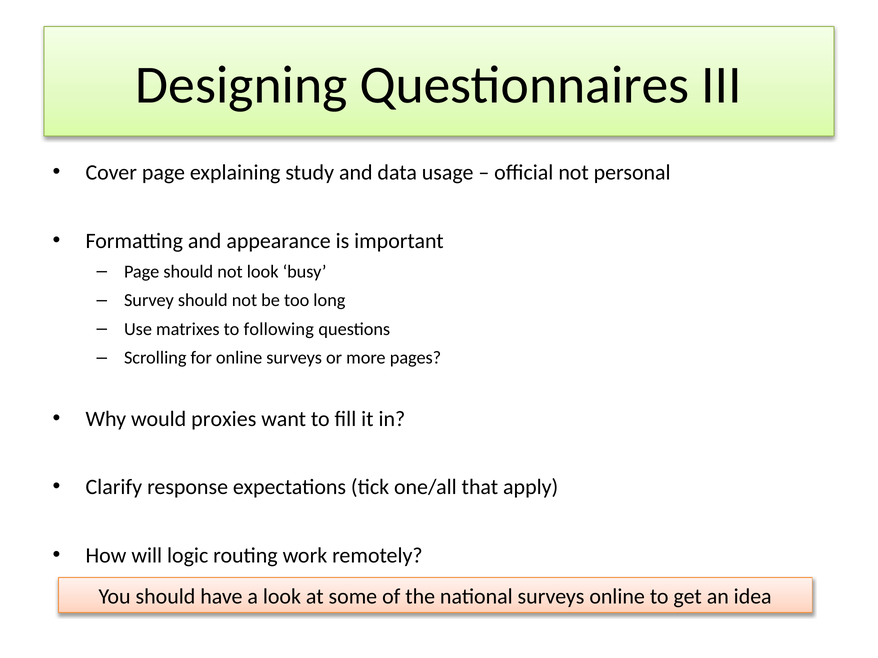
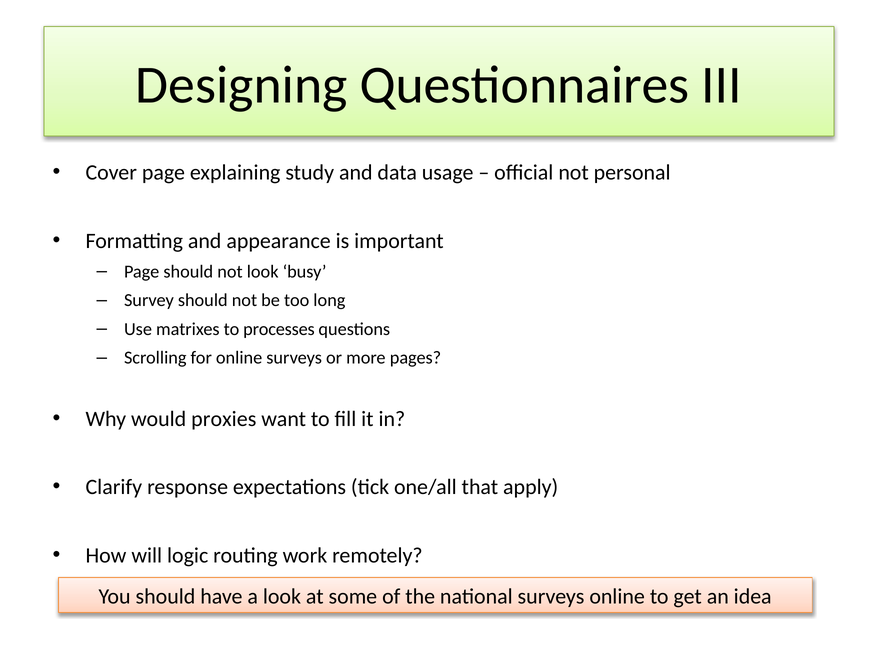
following: following -> processes
